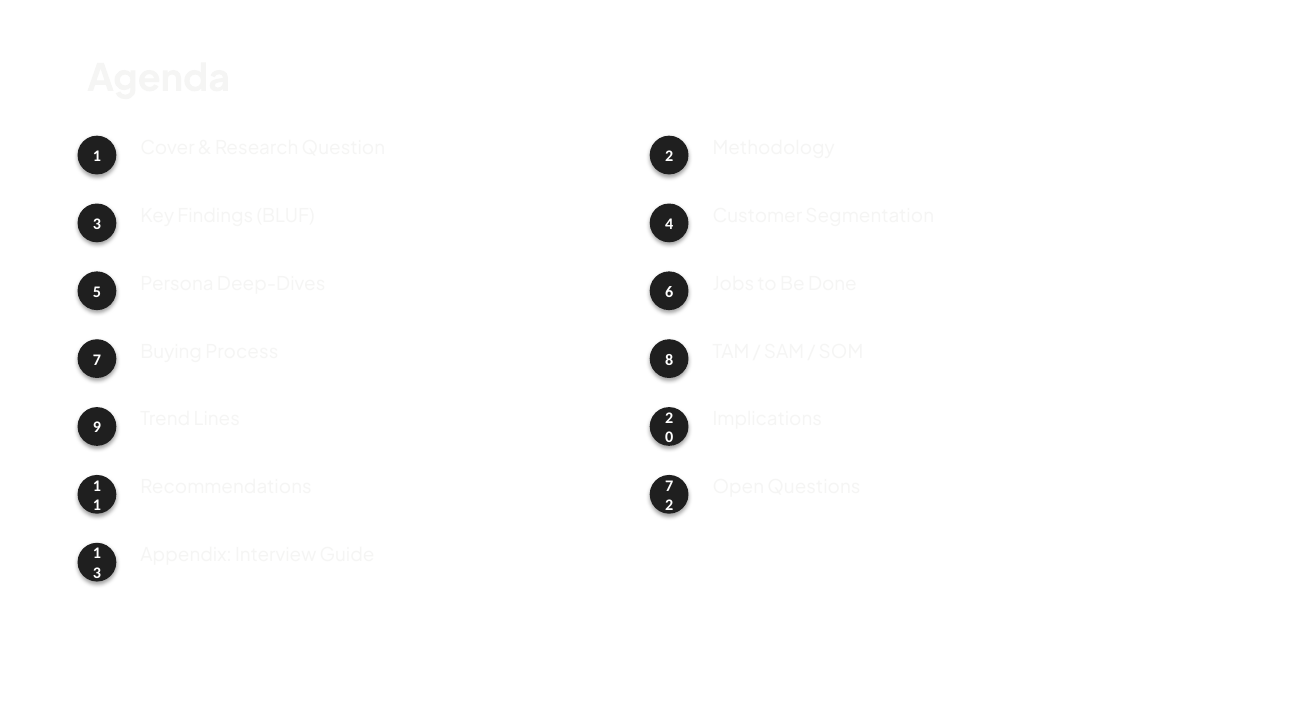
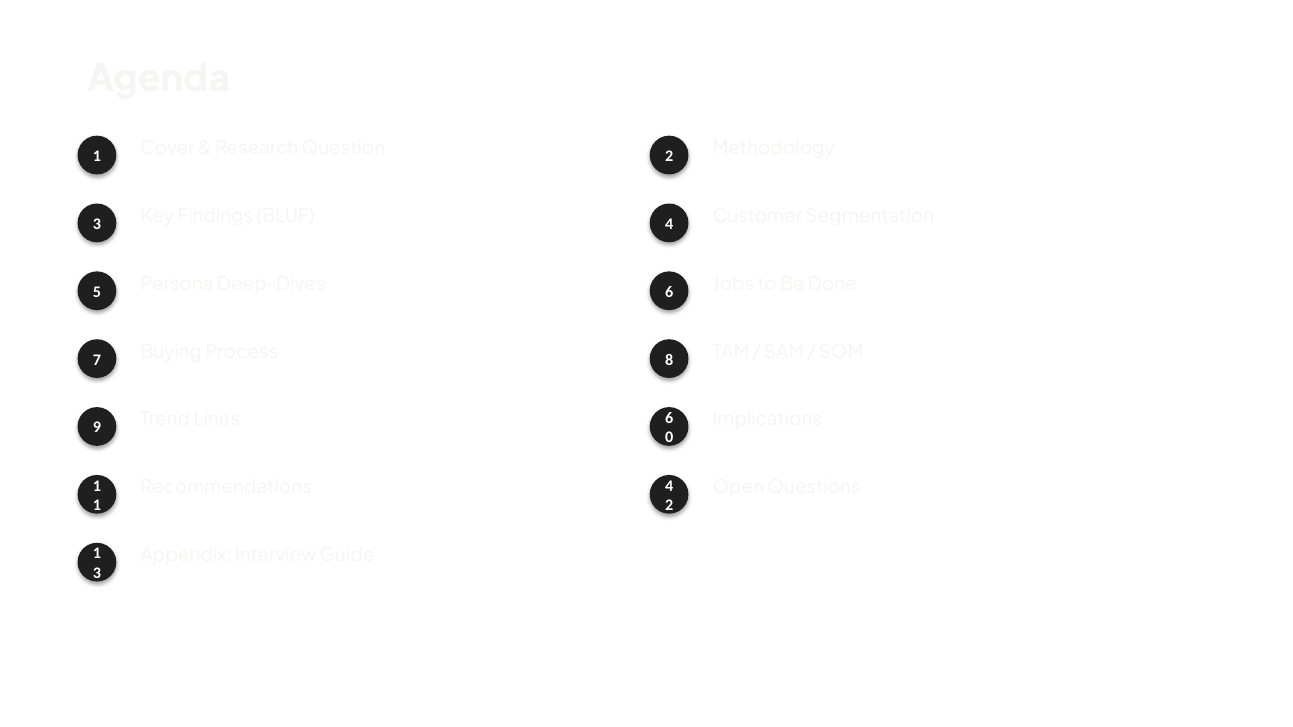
Lines 2: 2 -> 6
Recommendations 7: 7 -> 4
